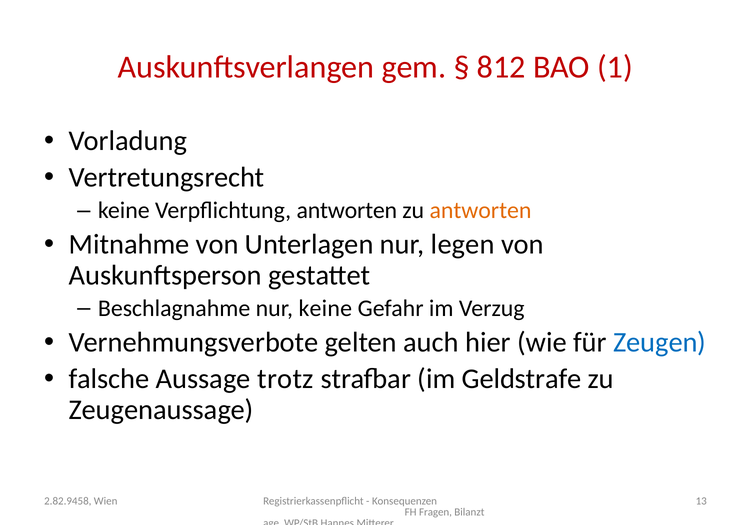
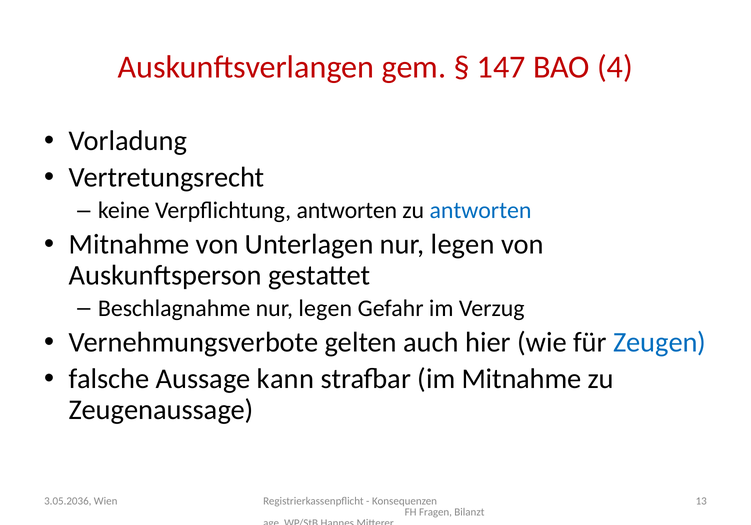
812: 812 -> 147
1: 1 -> 4
antworten at (480, 210) colour: orange -> blue
Beschlagnahme nur keine: keine -> legen
trotz: trotz -> kann
im Geldstrafe: Geldstrafe -> Mitnahme
2.82.9458: 2.82.9458 -> 3.05.2036
